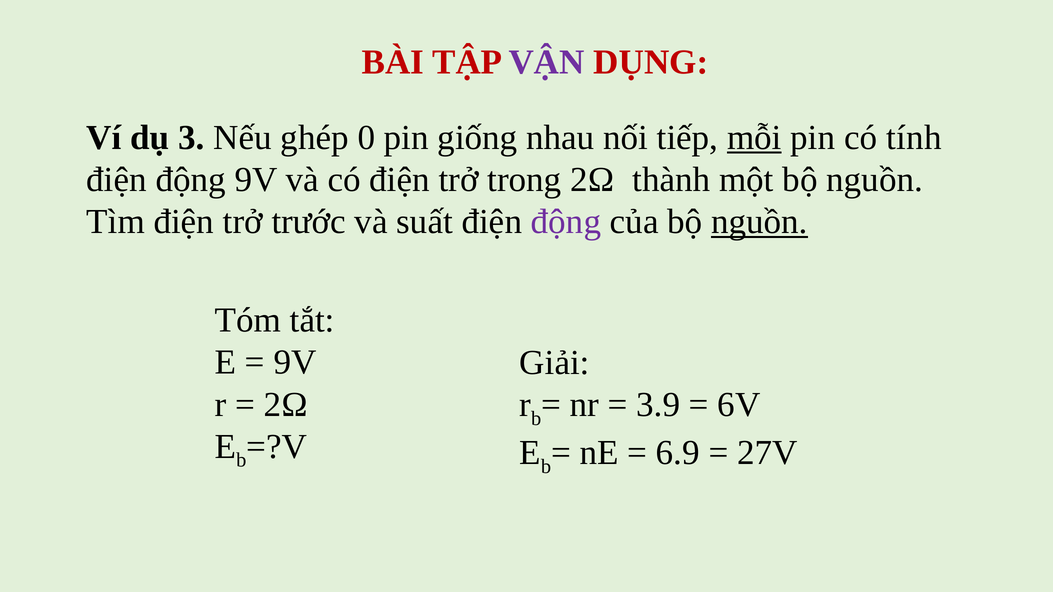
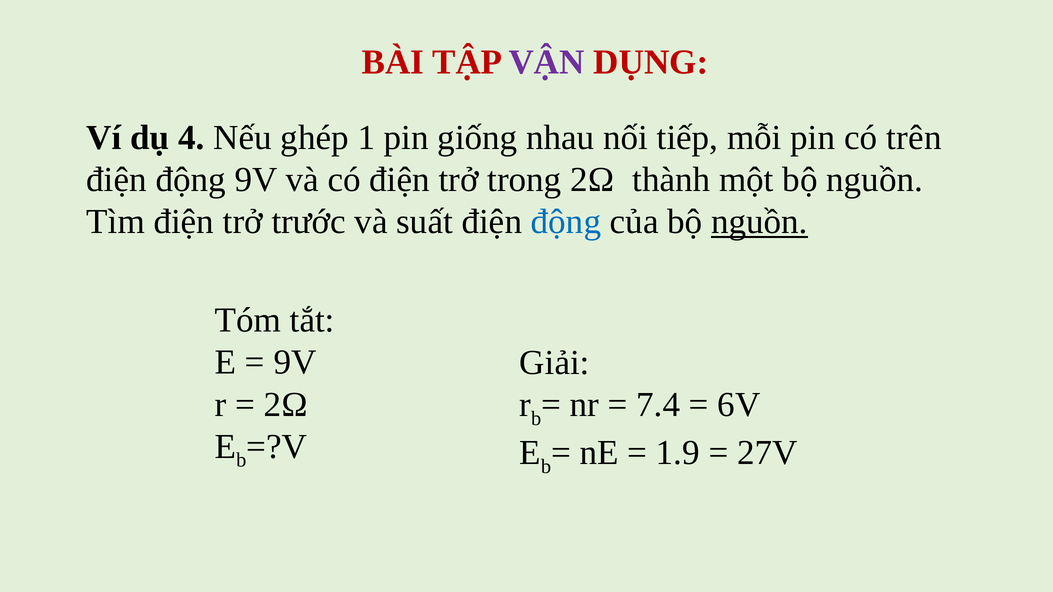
3: 3 -> 4
0: 0 -> 1
mỗi underline: present -> none
tính: tính -> trên
động at (566, 222) colour: purple -> blue
3.9: 3.9 -> 7.4
6.9: 6.9 -> 1.9
